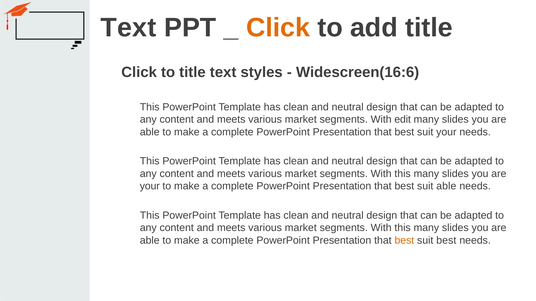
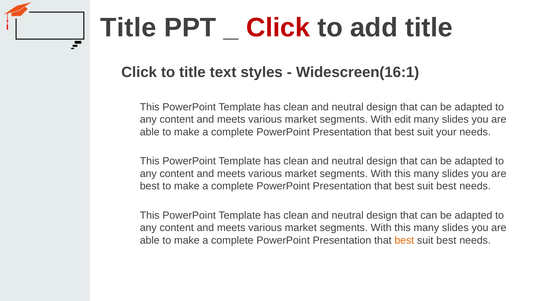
Text at (128, 28): Text -> Title
Click at (278, 28) colour: orange -> red
Widescreen(16:6: Widescreen(16:6 -> Widescreen(16:1
your at (150, 186): your -> best
able at (446, 186): able -> best
